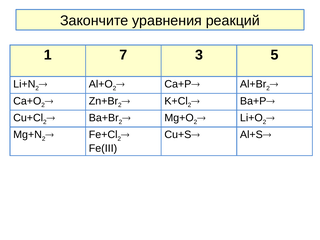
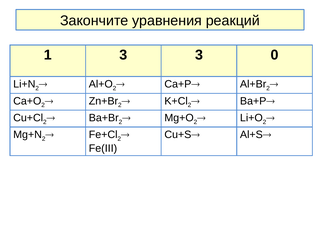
1 7: 7 -> 3
5: 5 -> 0
